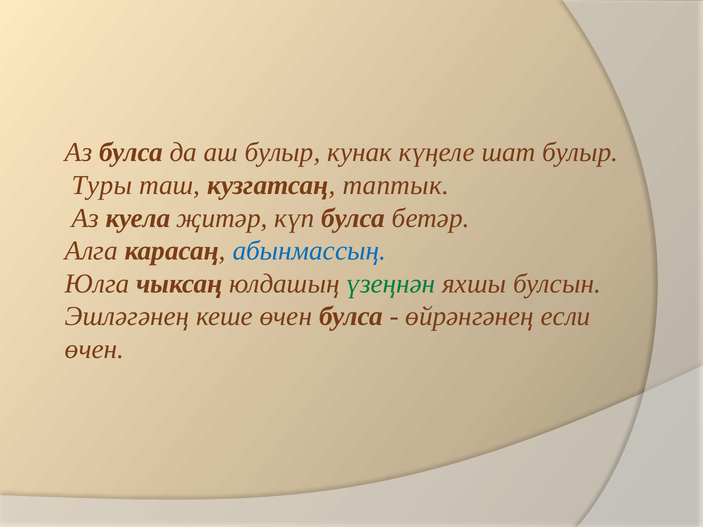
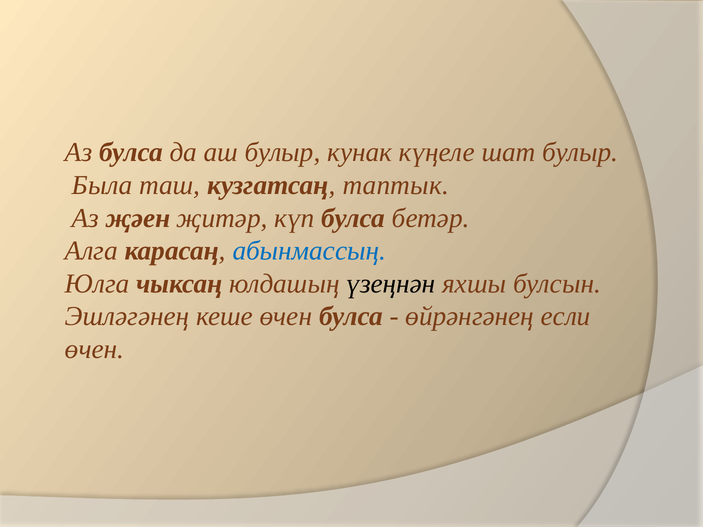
Туры: Туры -> Была
куела: куела -> җәен
үзеңнән colour: green -> black
